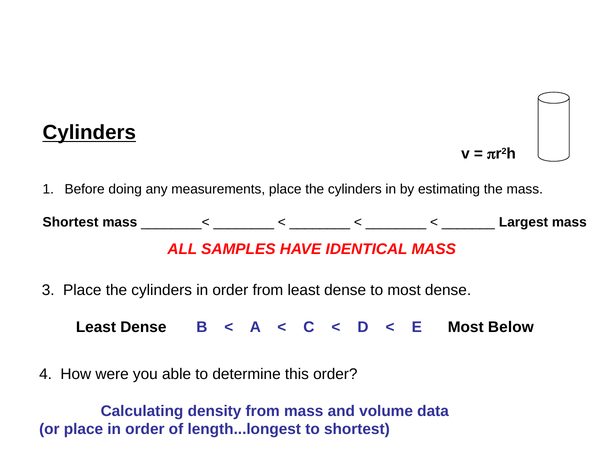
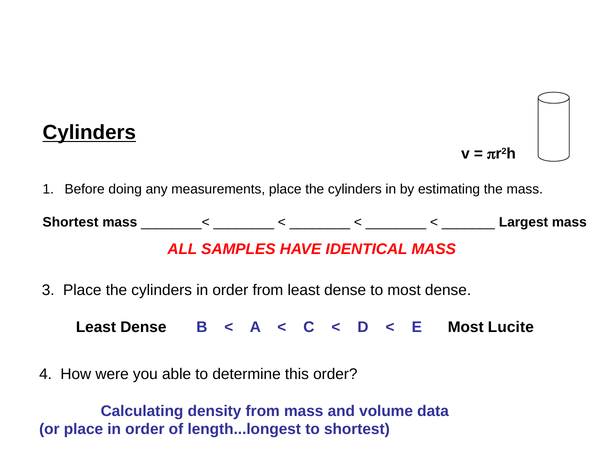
Below: Below -> Lucite
